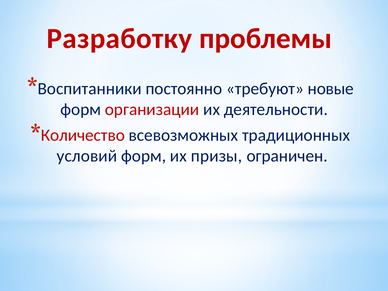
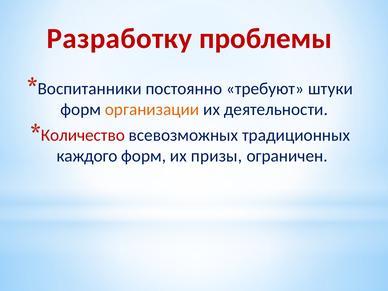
новые: новые -> штуки
организации colour: red -> orange
условий: условий -> каждого
